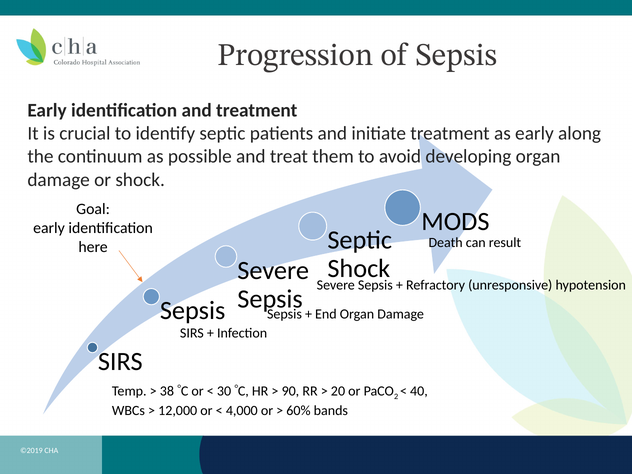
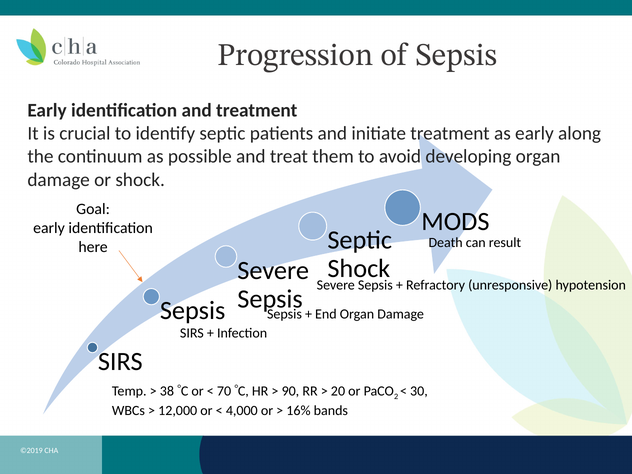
30: 30 -> 70
40: 40 -> 30
60%: 60% -> 16%
